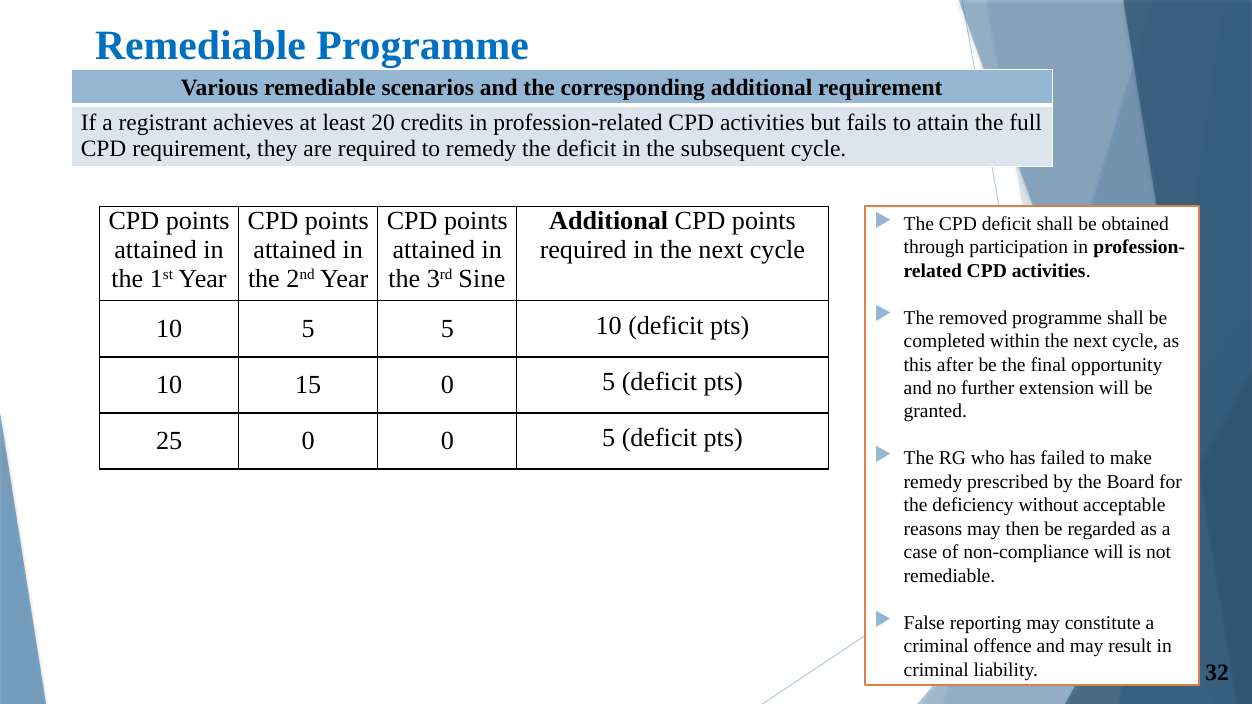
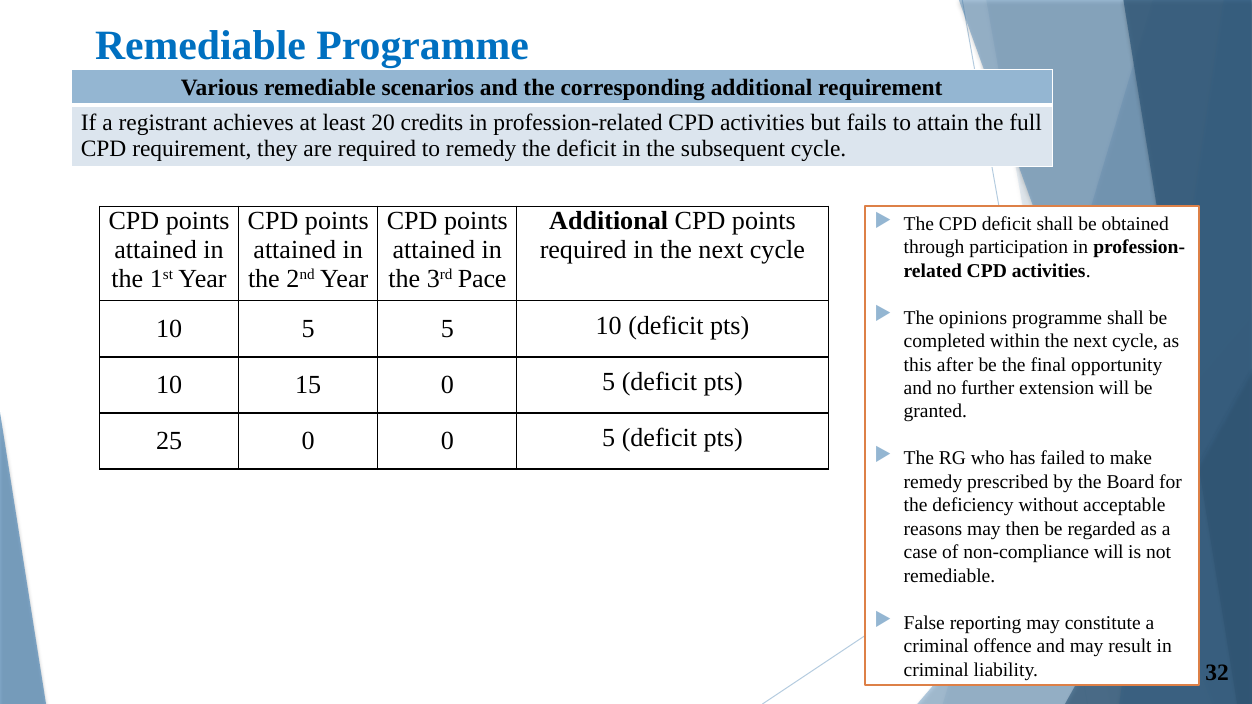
Sine: Sine -> Pace
removed: removed -> opinions
